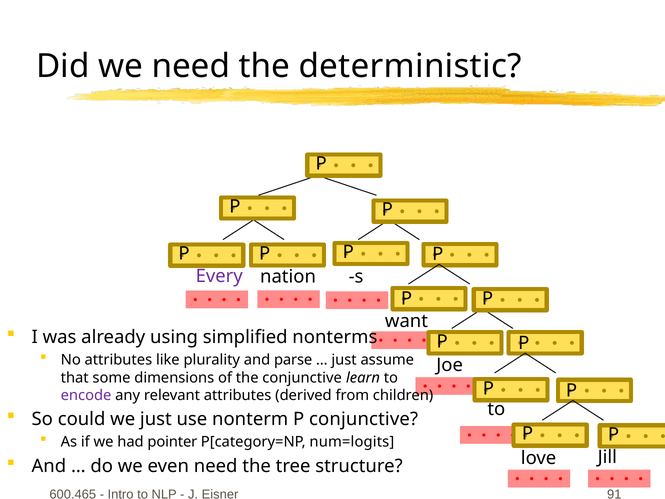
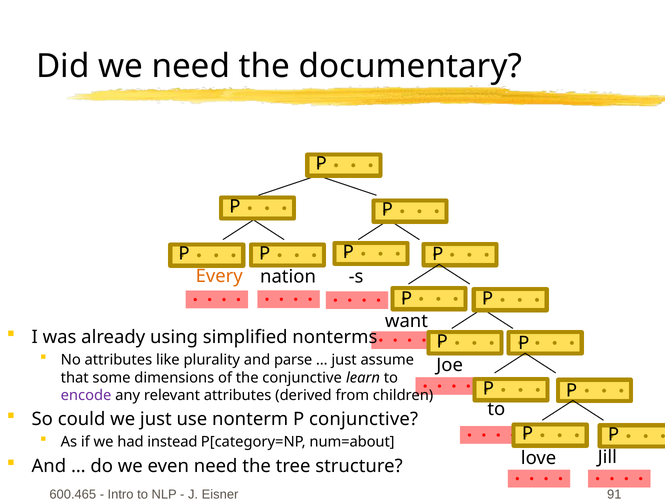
deterministic: deterministic -> documentary
Every colour: purple -> orange
pointer: pointer -> instead
num=logits: num=logits -> num=about
